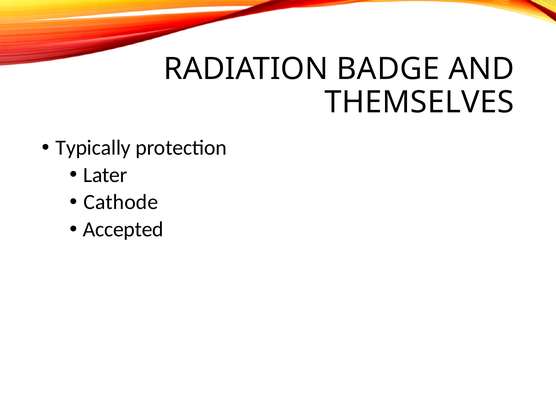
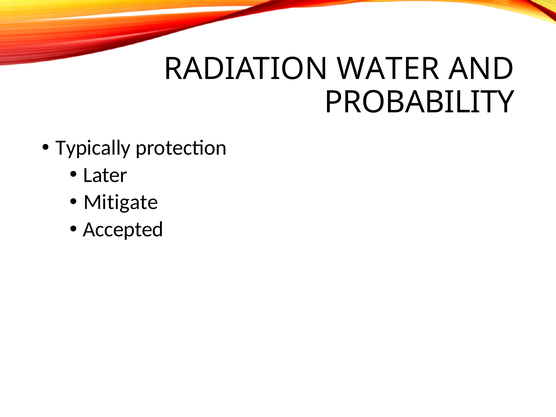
BADGE: BADGE -> WATER
THEMSELVES: THEMSELVES -> PROBABILITY
Cathode: Cathode -> Mitigate
